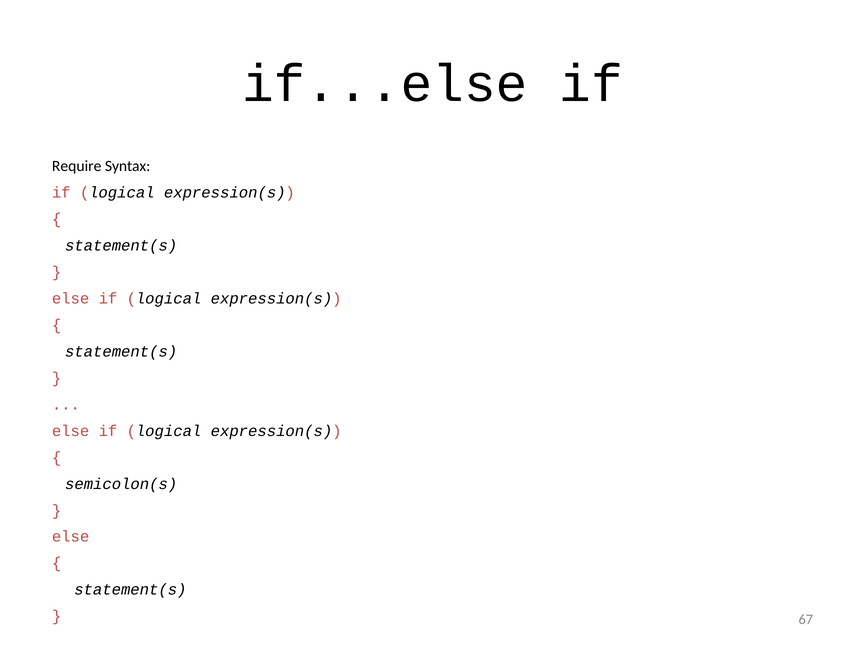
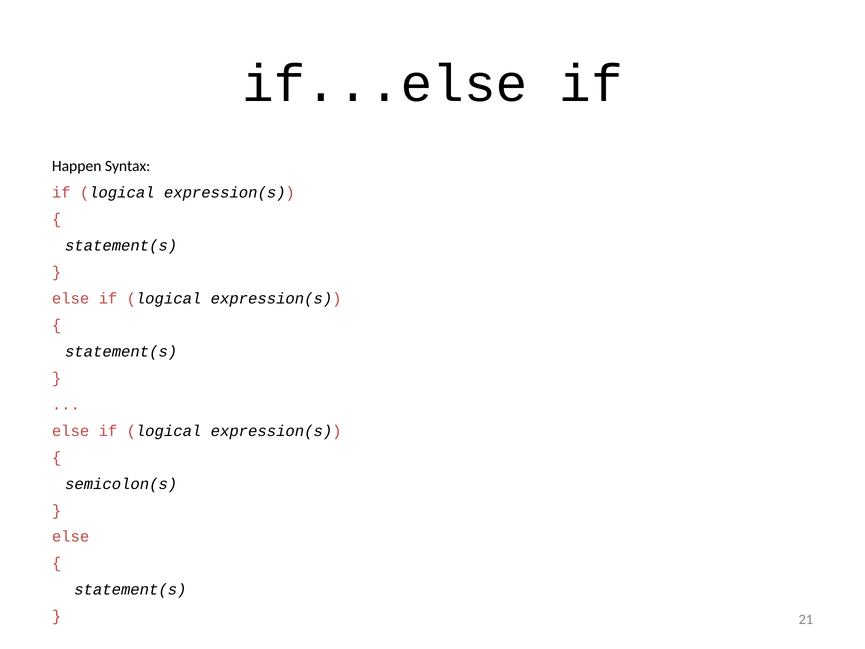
Require: Require -> Happen
67: 67 -> 21
